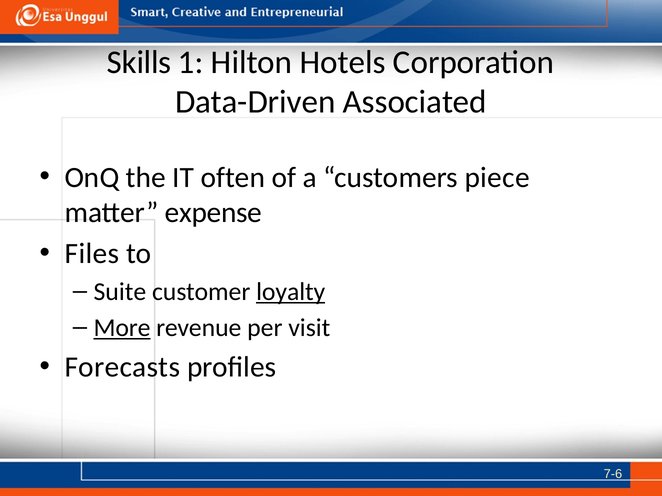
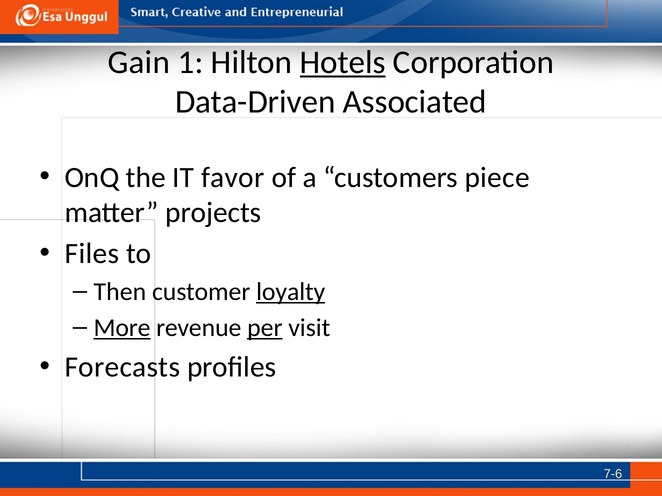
Skills: Skills -> Gain
Hotels underline: none -> present
often: often -> favor
expense: expense -> projects
Suite: Suite -> Then
per underline: none -> present
